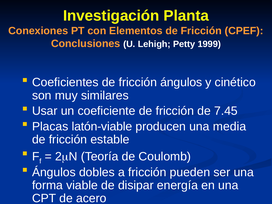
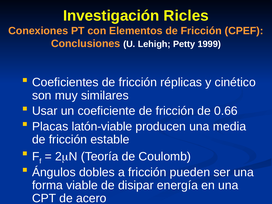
Planta: Planta -> Ricles
fricción ángulos: ángulos -> réplicas
7.45: 7.45 -> 0.66
